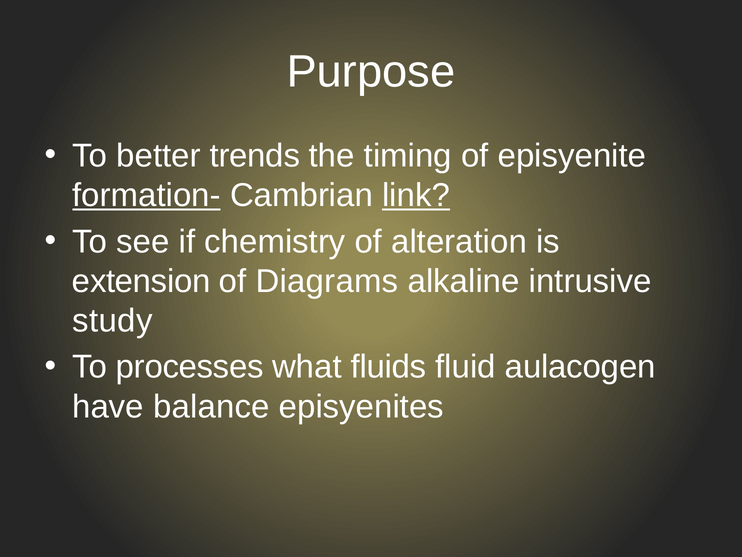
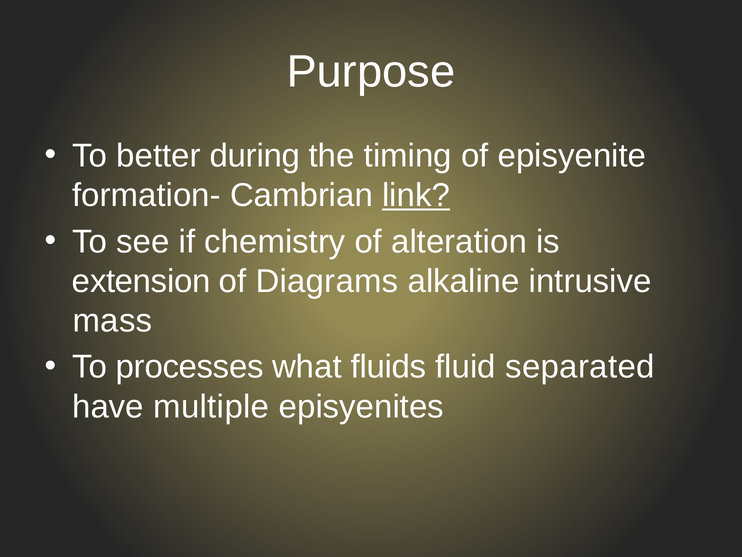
trends: trends -> during
formation- underline: present -> none
study: study -> mass
aulacogen: aulacogen -> separated
balance: balance -> multiple
